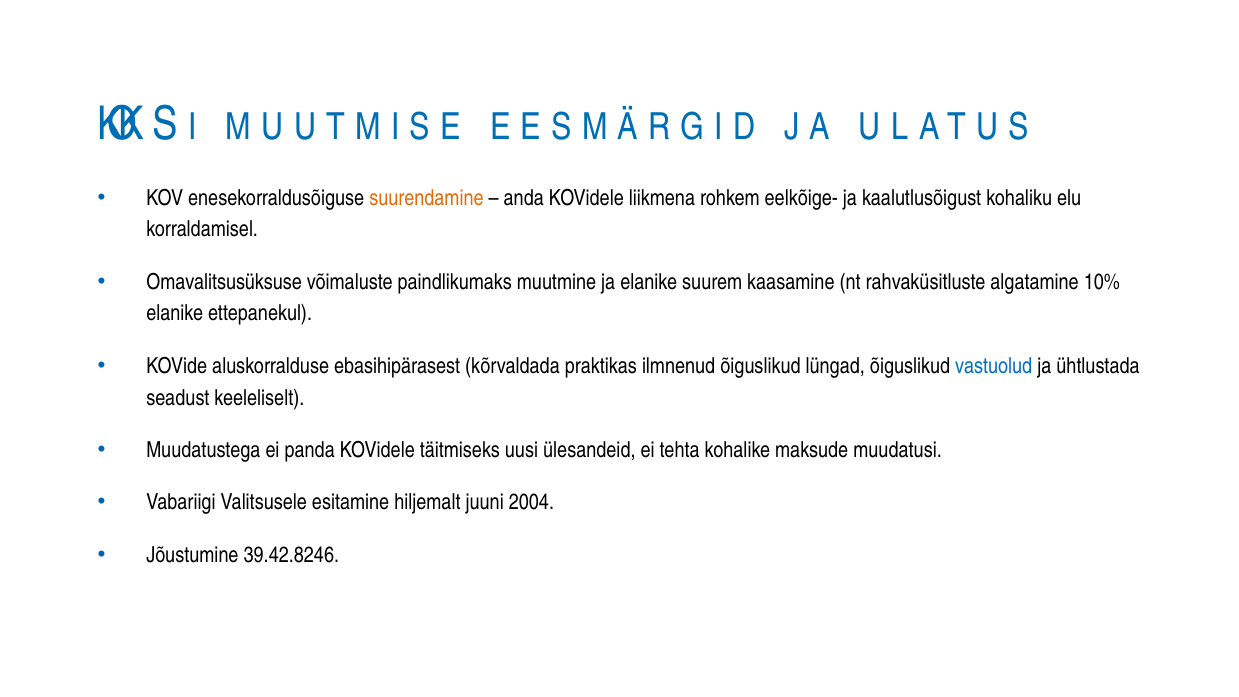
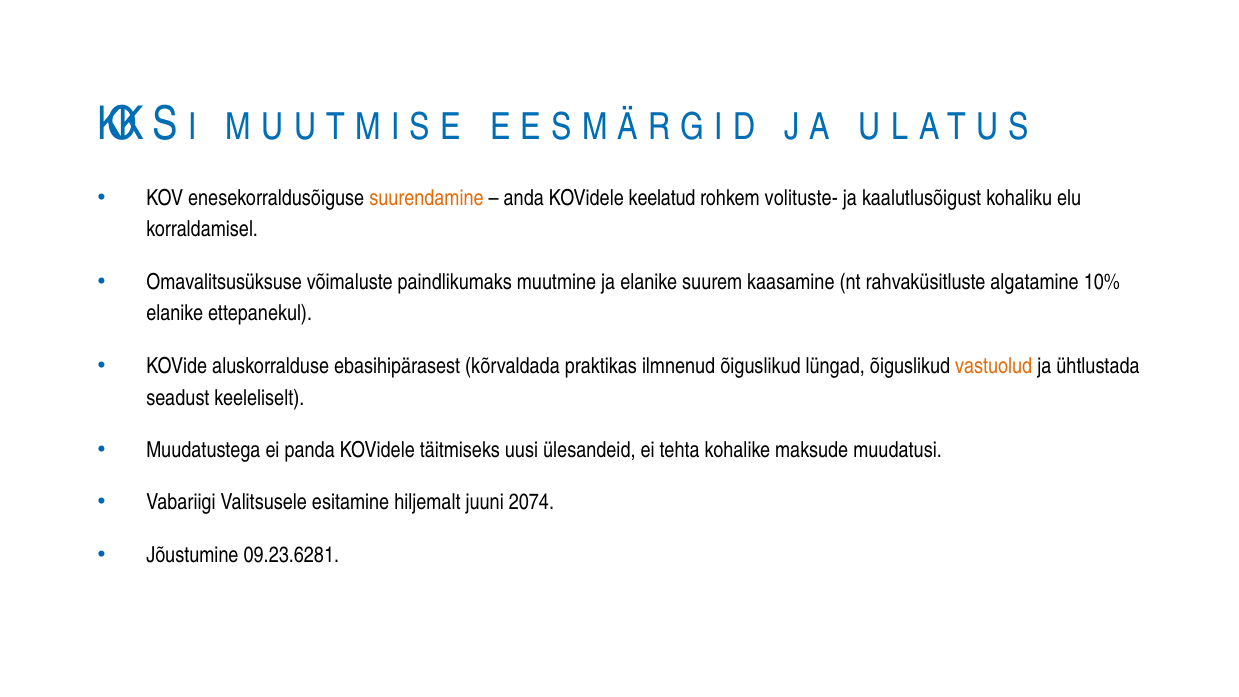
liikmena: liikmena -> keelatud
eelkõige-: eelkõige- -> volituste-
vastuolud colour: blue -> orange
2004: 2004 -> 2074
39.42.8246: 39.42.8246 -> 09.23.6281
